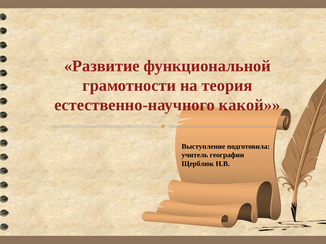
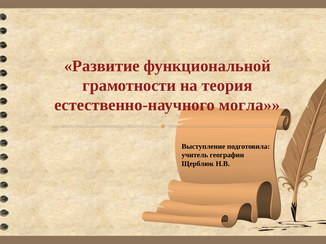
какой: какой -> могла
